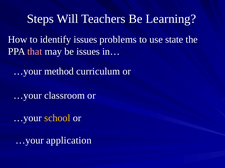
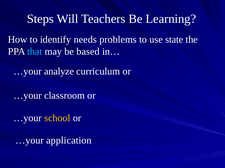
identify issues: issues -> needs
that colour: pink -> light blue
be issues: issues -> based
method: method -> analyze
